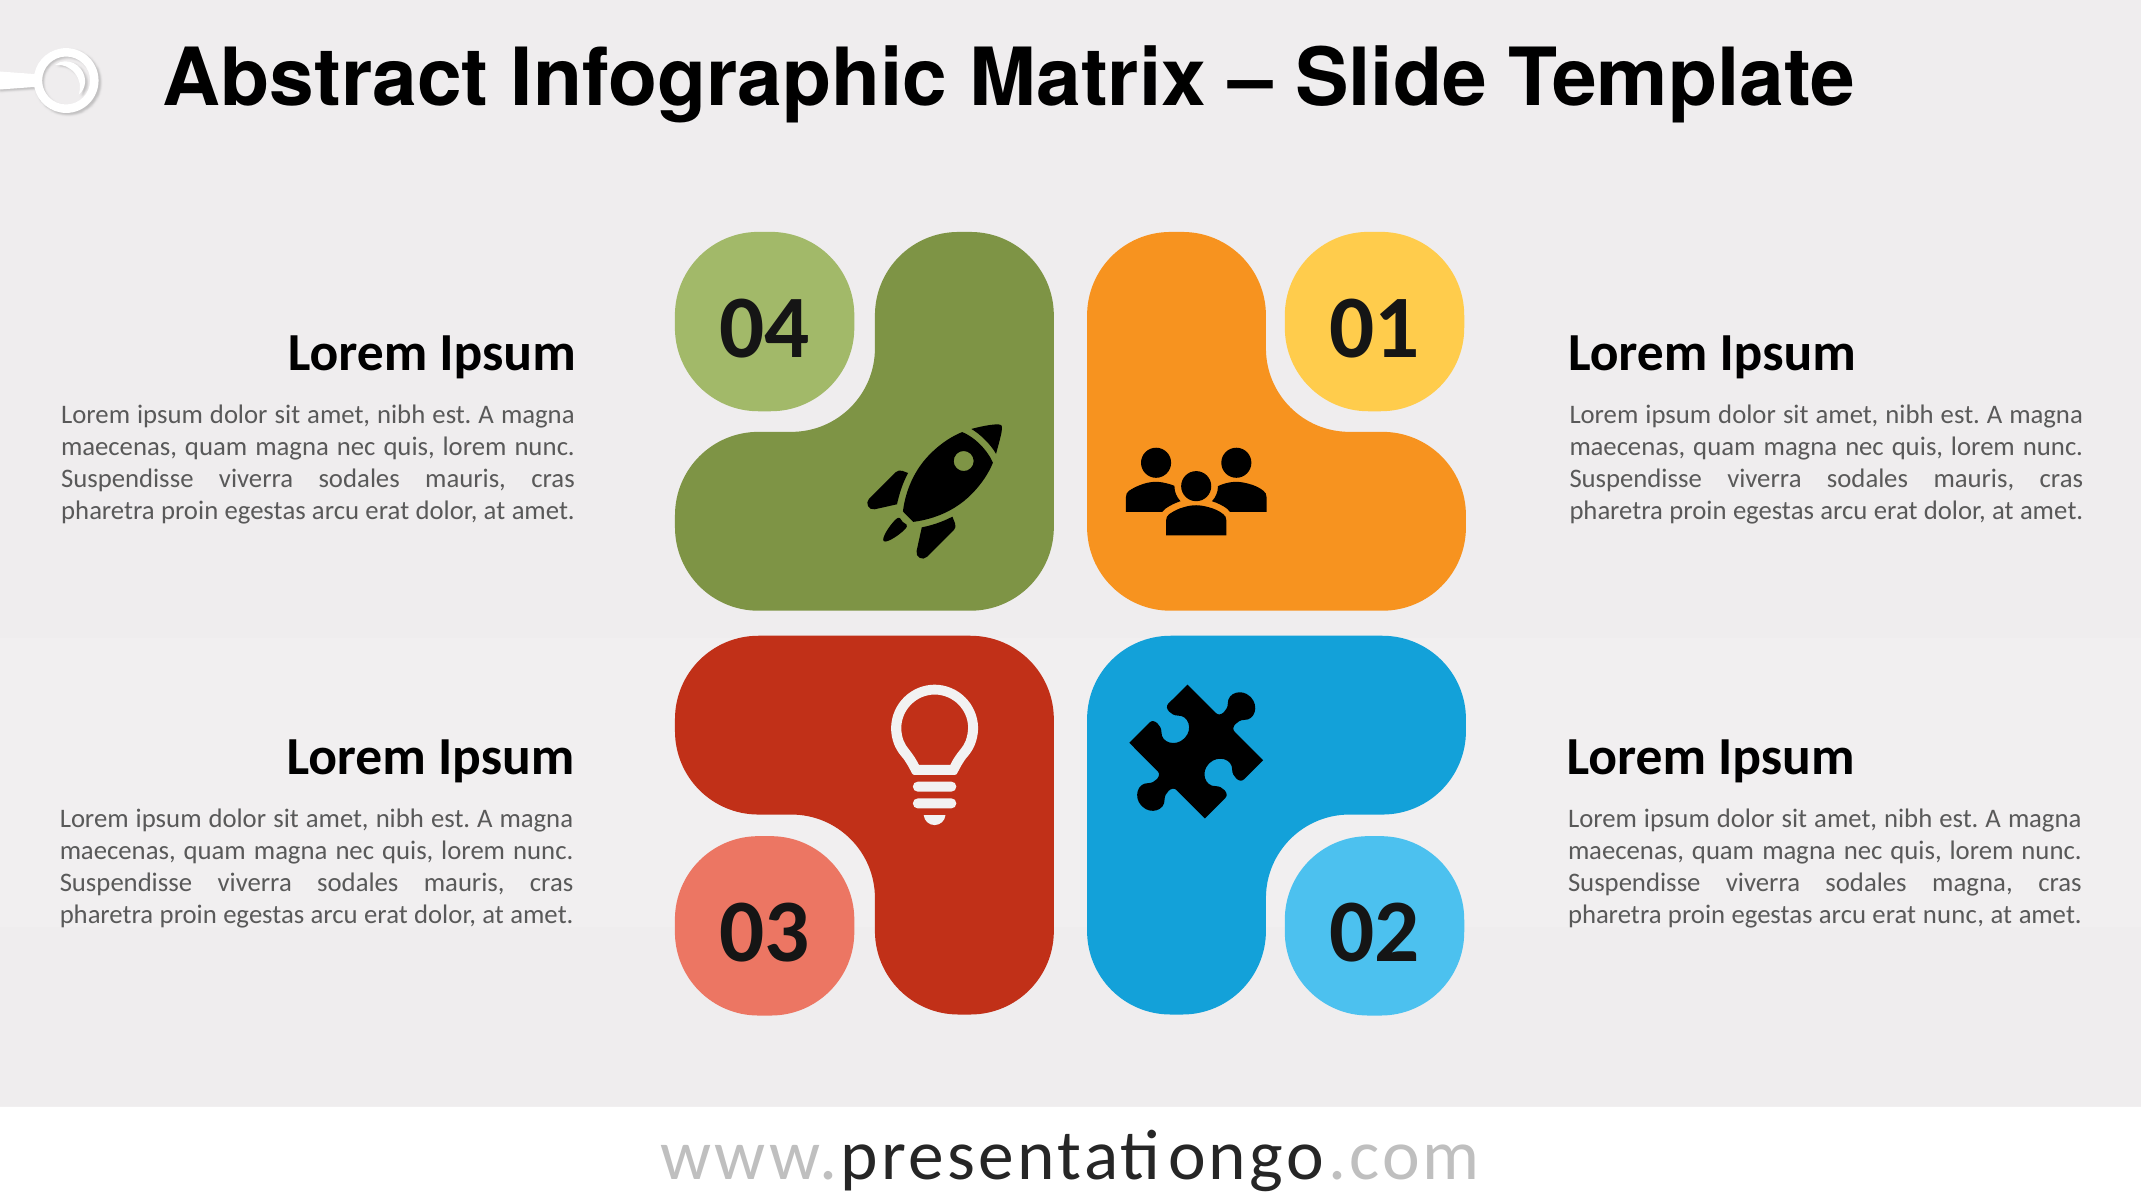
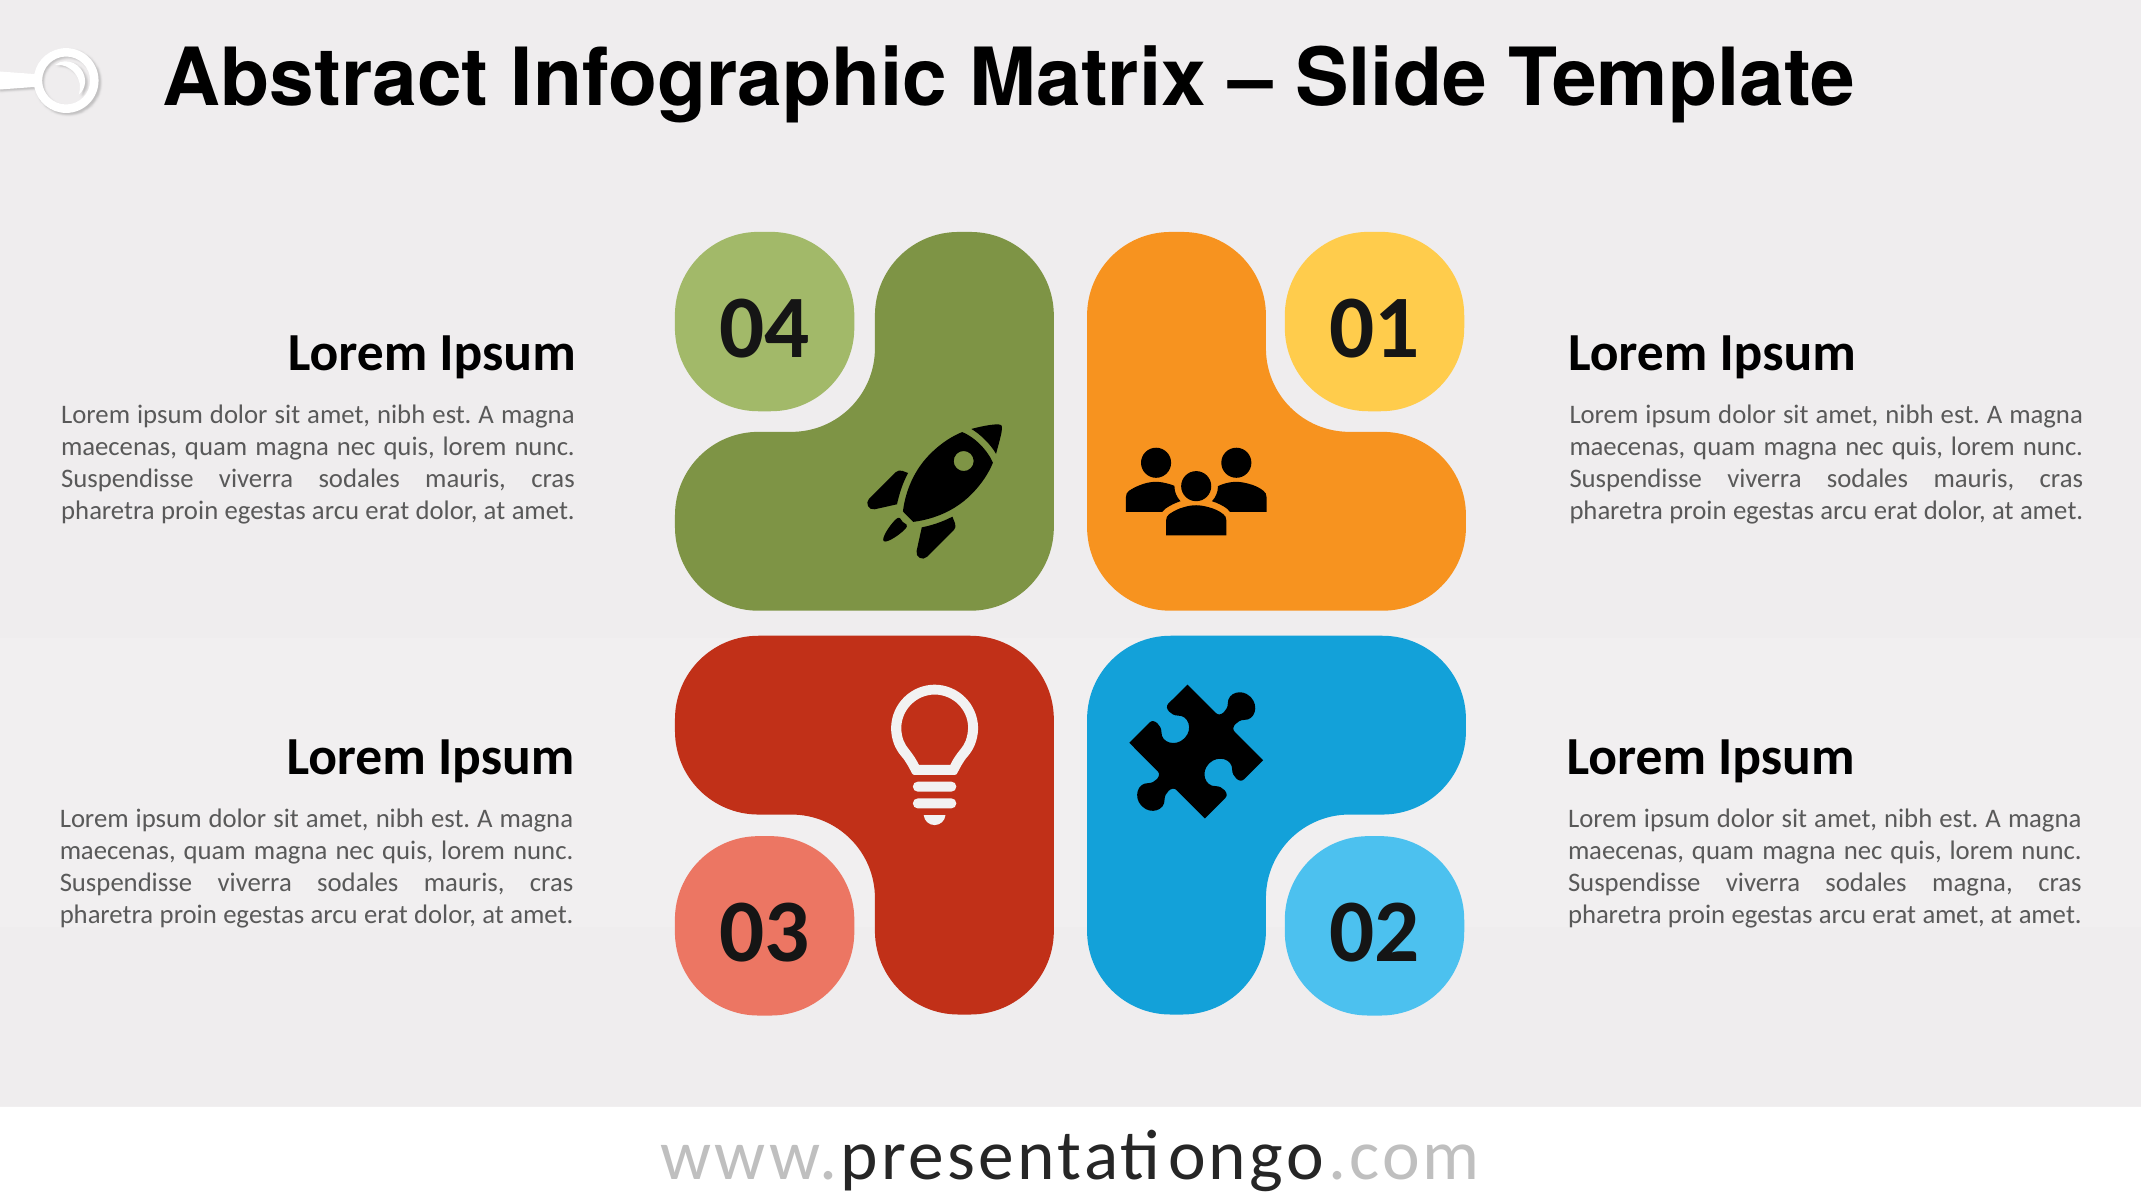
erat nunc: nunc -> amet
